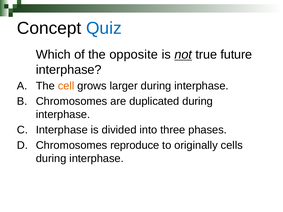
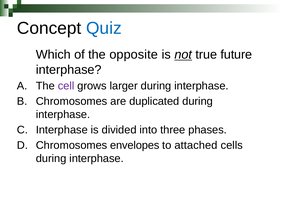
cell colour: orange -> purple
reproduce: reproduce -> envelopes
originally: originally -> attached
